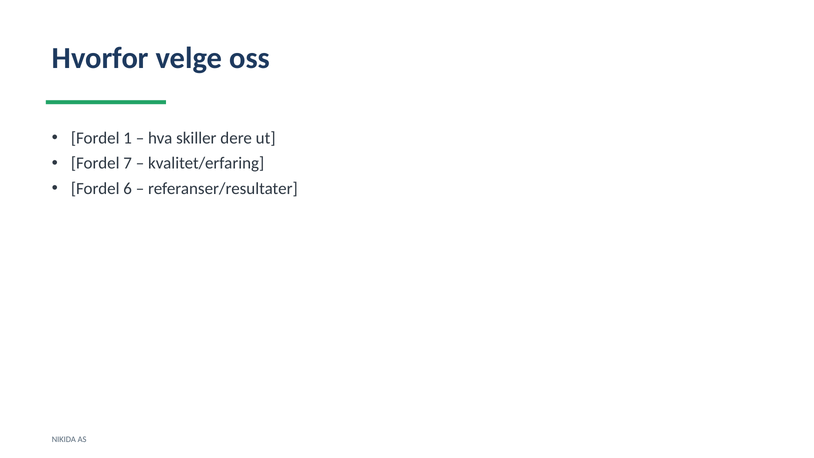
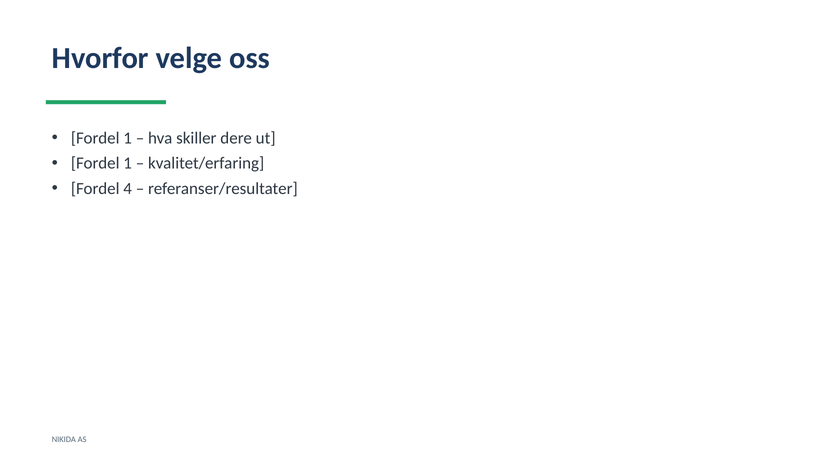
7 at (128, 163): 7 -> 1
6: 6 -> 4
